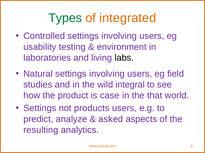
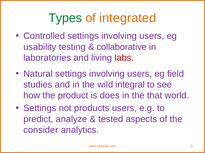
environment: environment -> collaborative
labs colour: black -> red
case: case -> does
asked: asked -> tested
resulting: resulting -> consider
